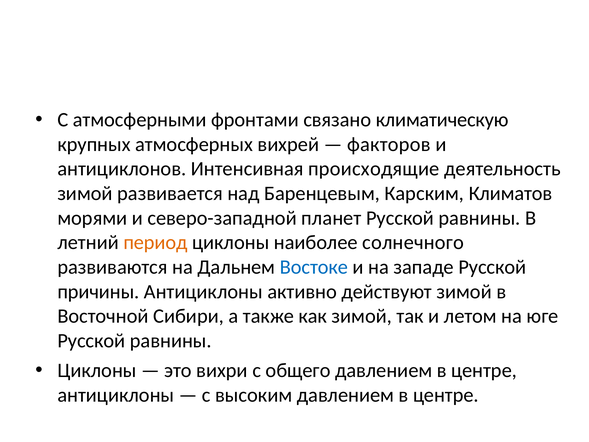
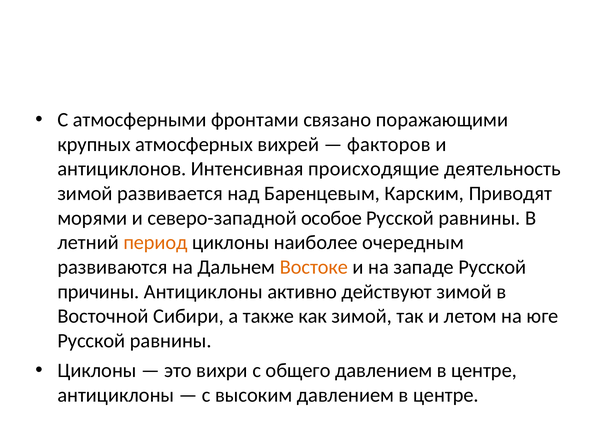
климатическую: климатическую -> поражающими
Климатов: Климатов -> Приводят
планет: планет -> особое
солнечного: солнечного -> очередным
Востоке colour: blue -> orange
